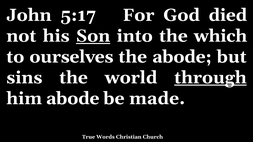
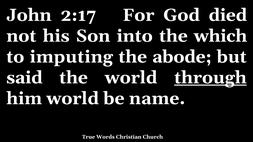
5:17: 5:17 -> 2:17
Son underline: present -> none
ourselves: ourselves -> imputing
sins: sins -> said
him abode: abode -> world
made: made -> name
